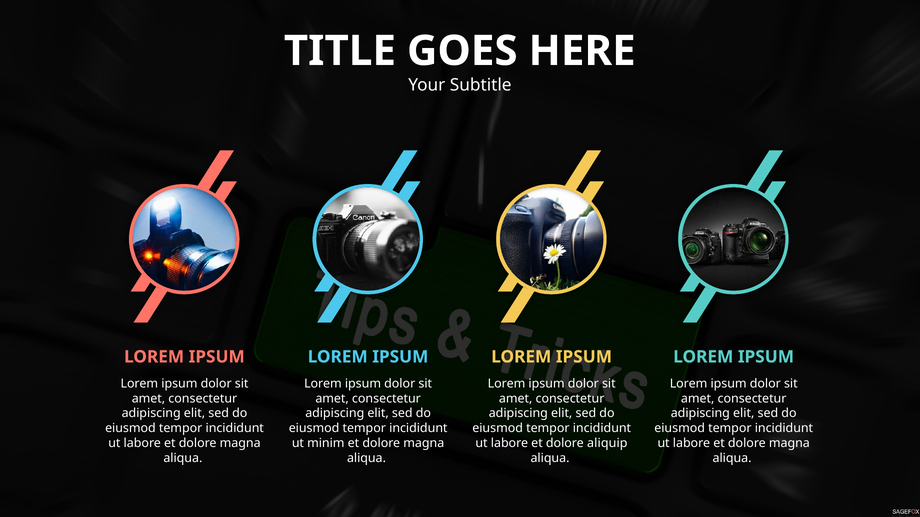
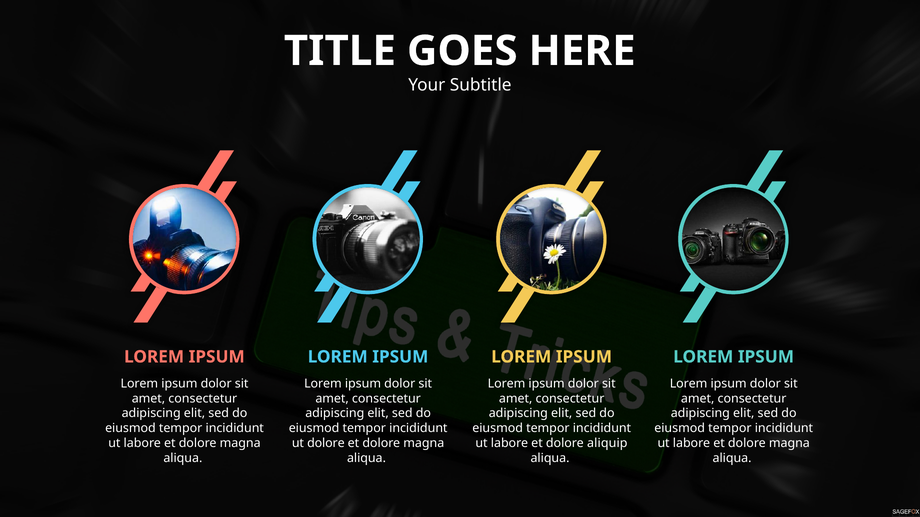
ut minim: minim -> dolore
